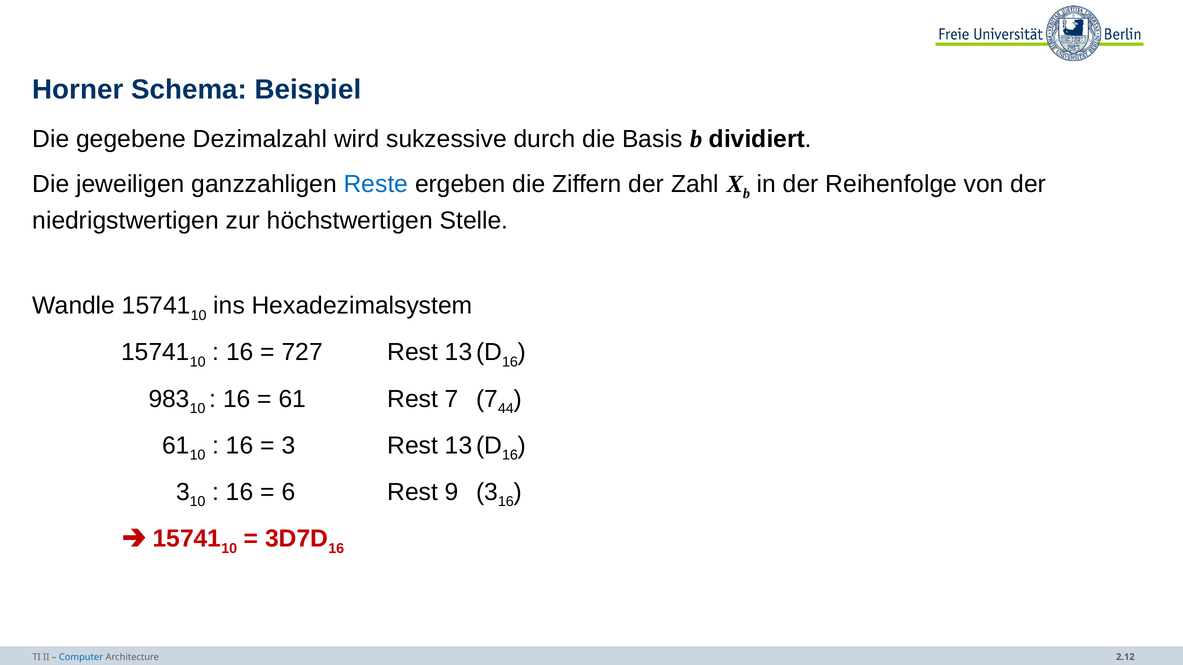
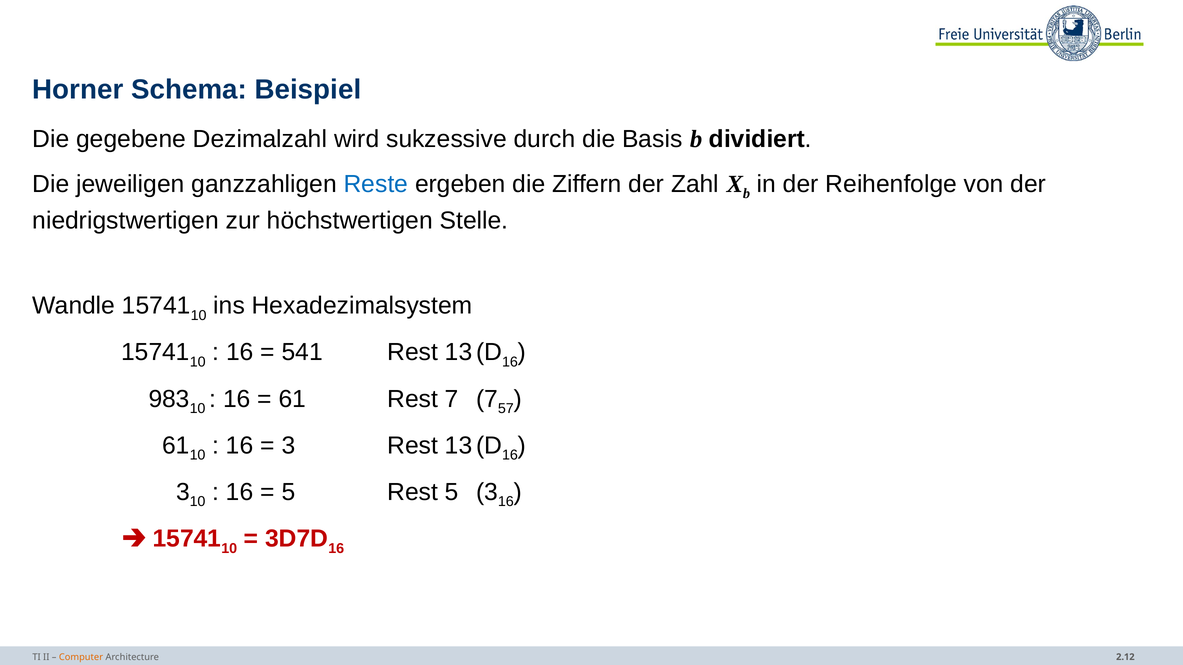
727: 727 -> 541
44: 44 -> 57
6 at (288, 492): 6 -> 5
Rest 9: 9 -> 5
Computer colour: blue -> orange
